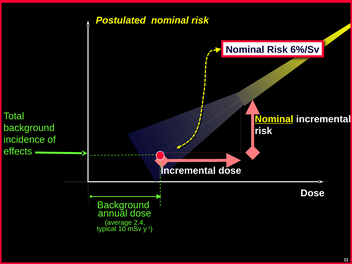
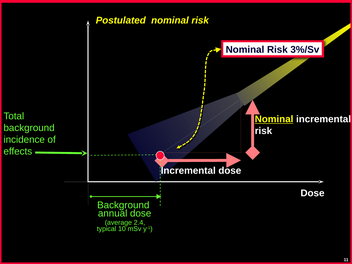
6%/Sv: 6%/Sv -> 3%/Sv
